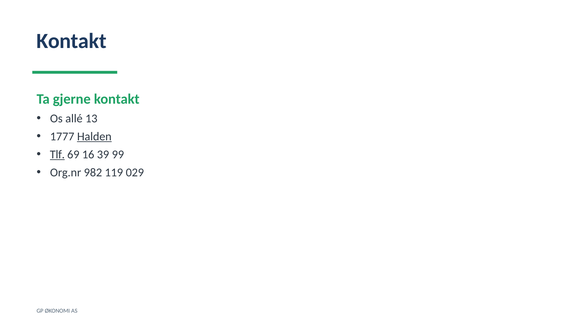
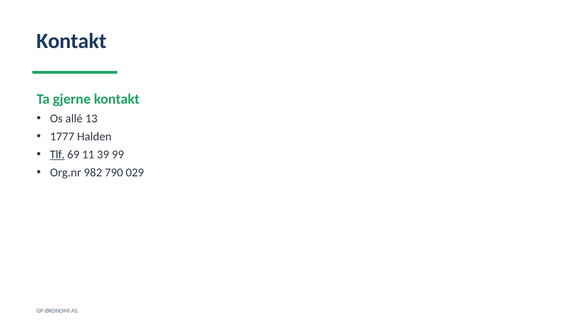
Halden underline: present -> none
16: 16 -> 11
119: 119 -> 790
